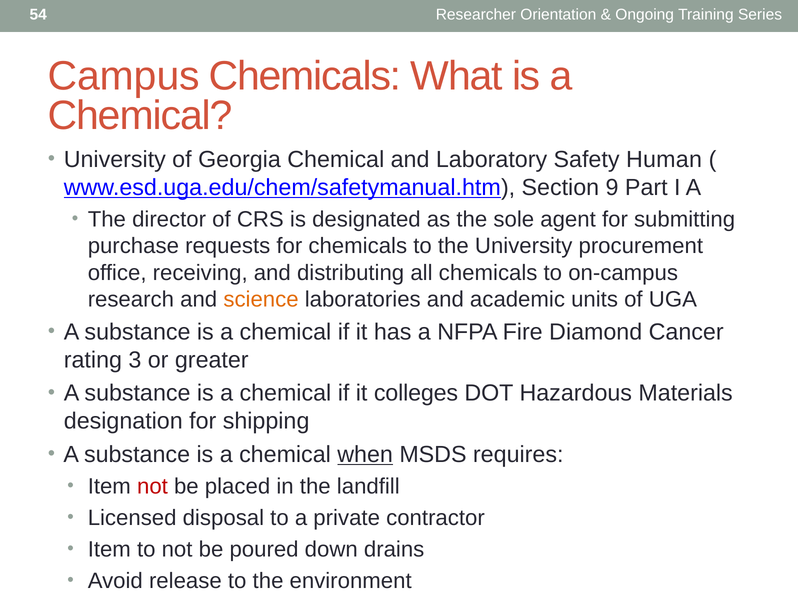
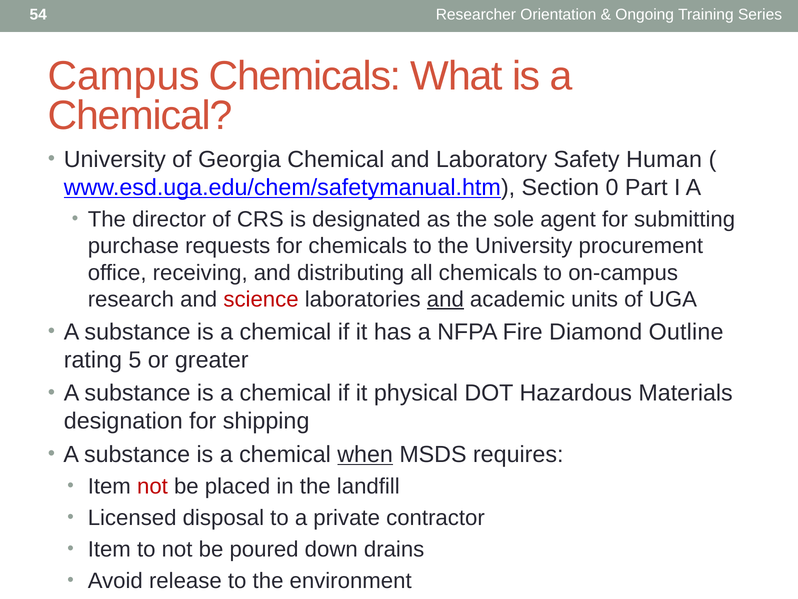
9: 9 -> 0
science colour: orange -> red
and at (445, 299) underline: none -> present
Cancer: Cancer -> Outline
3: 3 -> 5
colleges: colleges -> physical
